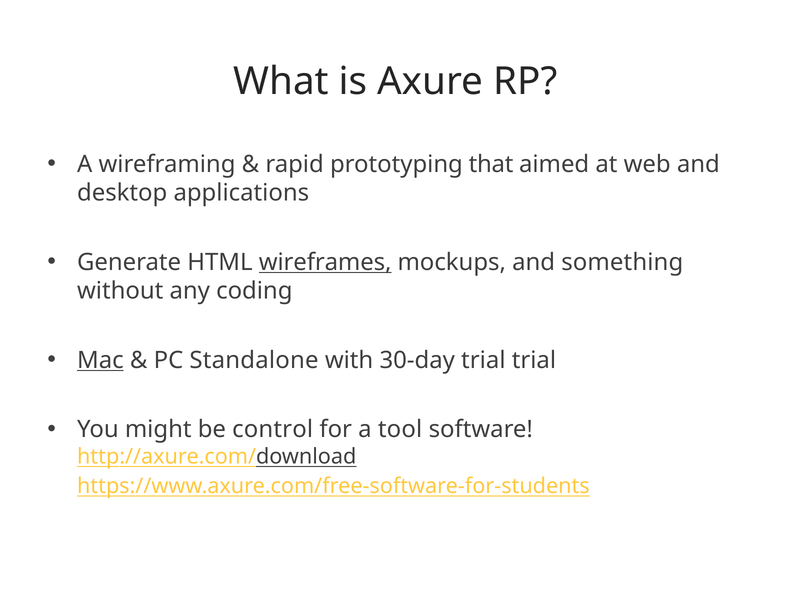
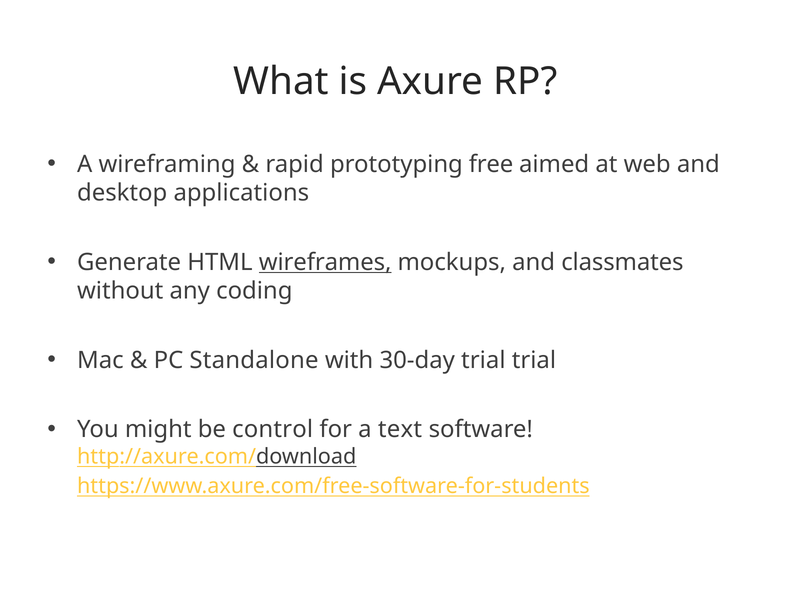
that: that -> free
something: something -> classmates
Mac underline: present -> none
tool: tool -> text
